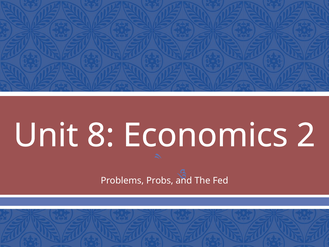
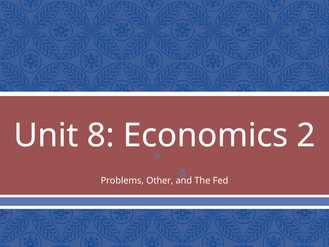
Probs: Probs -> Other
